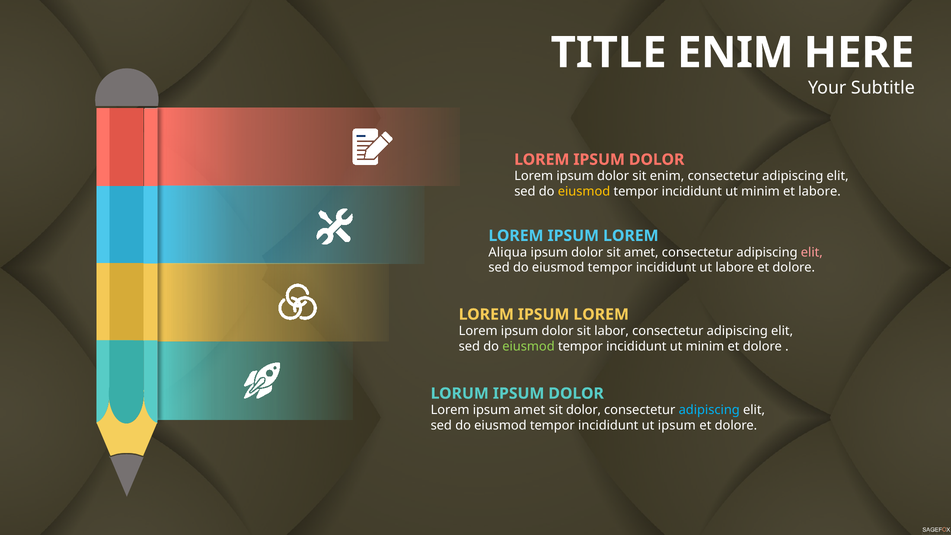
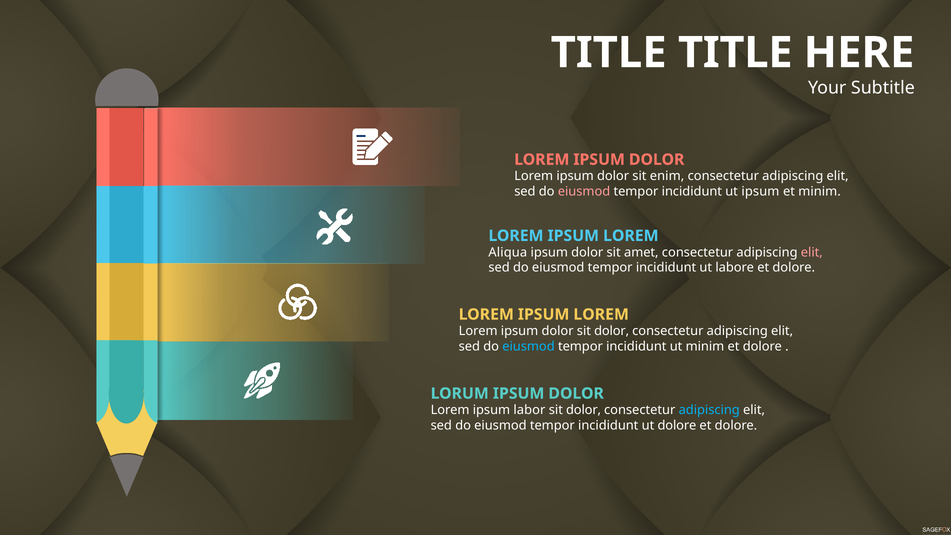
TITLE ENIM: ENIM -> TITLE
eiusmod at (584, 192) colour: yellow -> pink
minim at (760, 192): minim -> ipsum
et labore: labore -> minim
dolor sit labor: labor -> dolor
eiusmod at (528, 346) colour: light green -> light blue
ipsum amet: amet -> labor
ut ipsum: ipsum -> dolore
